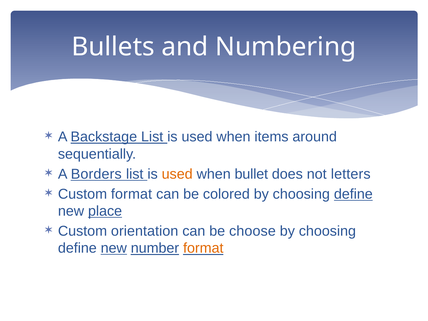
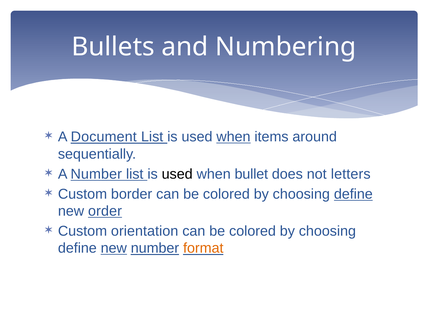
Backstage: Backstage -> Document
when at (233, 137) underline: none -> present
A Borders: Borders -> Number
used at (177, 174) colour: orange -> black
Custom format: format -> border
place: place -> order
choose at (252, 231): choose -> colored
